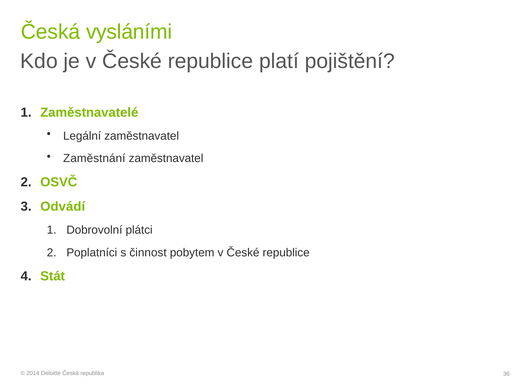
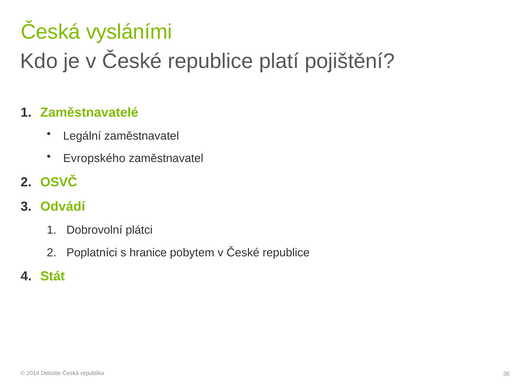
Zaměstnání: Zaměstnání -> Evropského
činnost: činnost -> hranice
